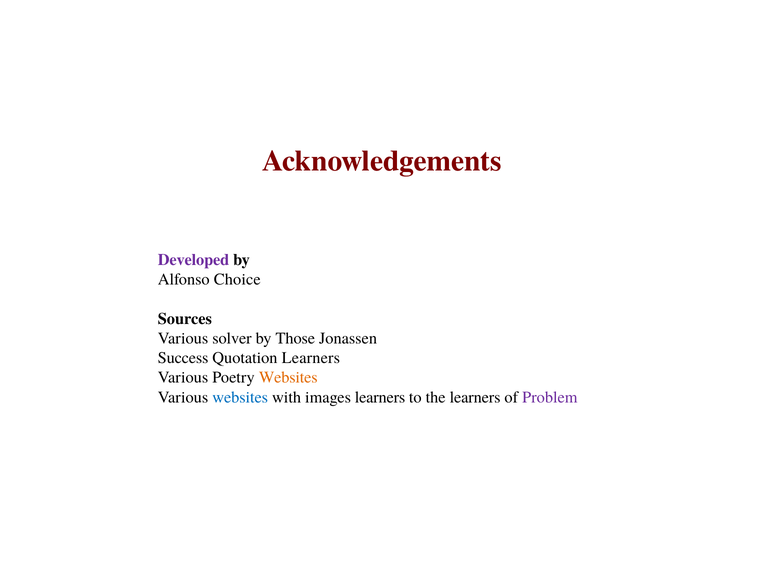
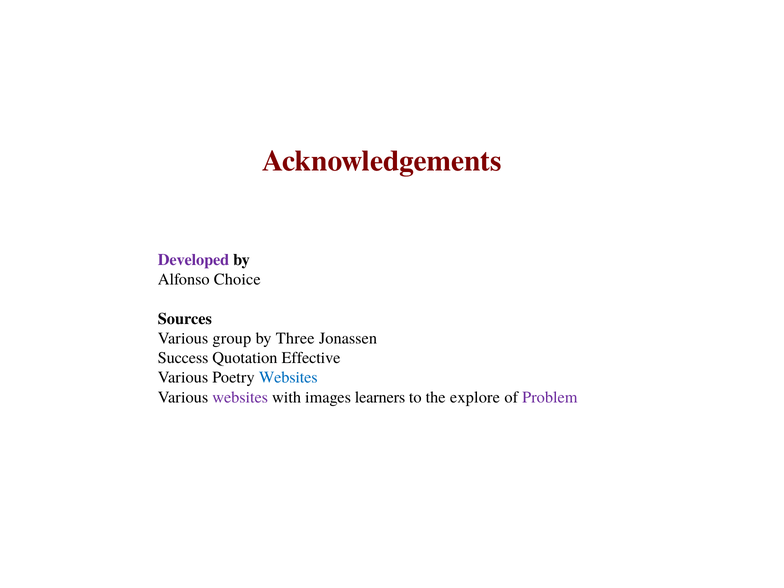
solver: solver -> group
Those: Those -> Three
Quotation Learners: Learners -> Effective
Websites at (288, 378) colour: orange -> blue
websites at (240, 397) colour: blue -> purple
the learners: learners -> explore
